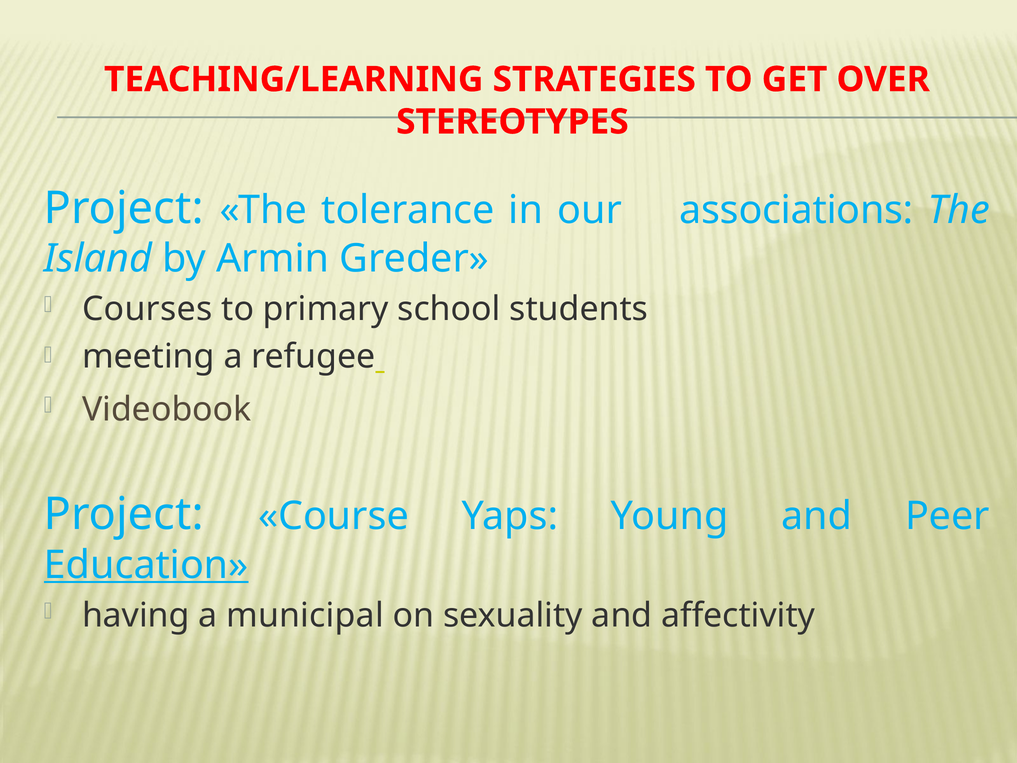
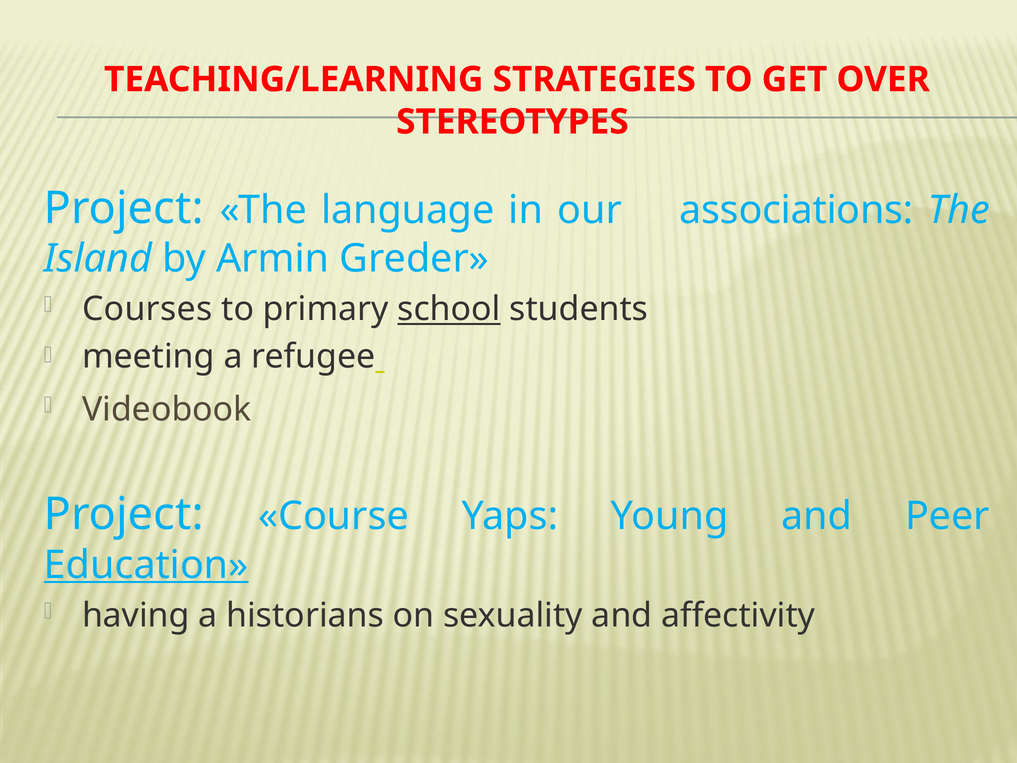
tolerance: tolerance -> language
school underline: none -> present
municipal: municipal -> historians
